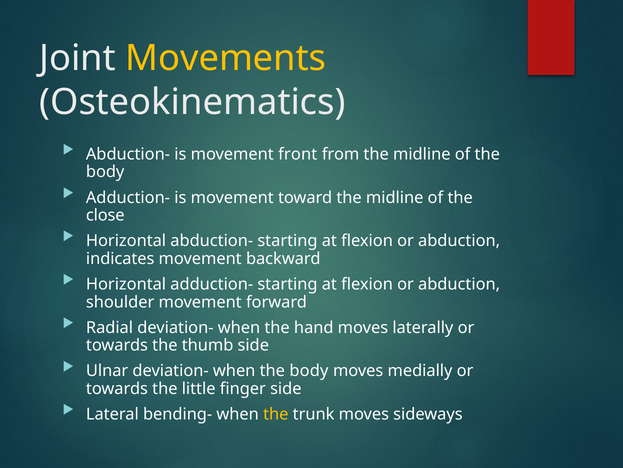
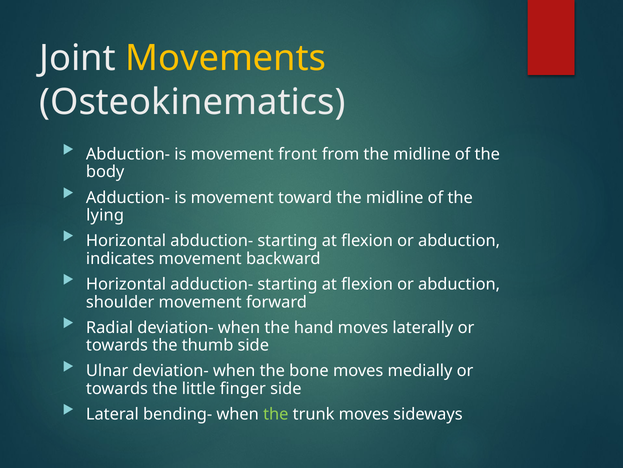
close: close -> lying
when the body: body -> bone
the at (276, 414) colour: yellow -> light green
